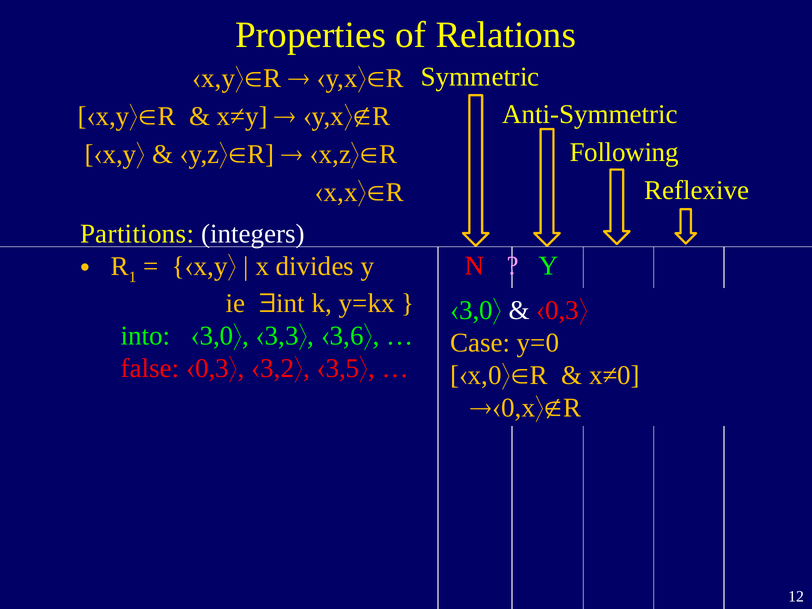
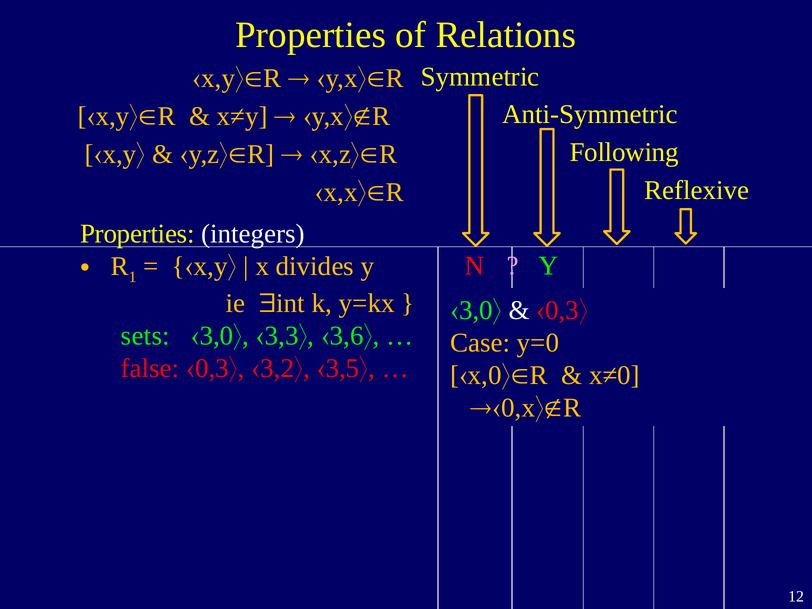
Partitions at (137, 234): Partitions -> Properties
into: into -> sets
